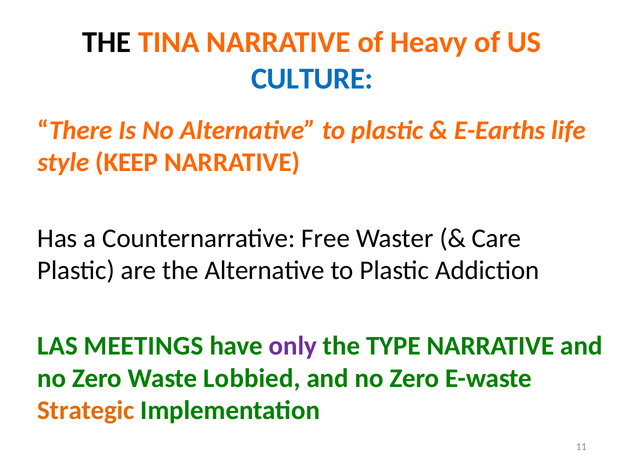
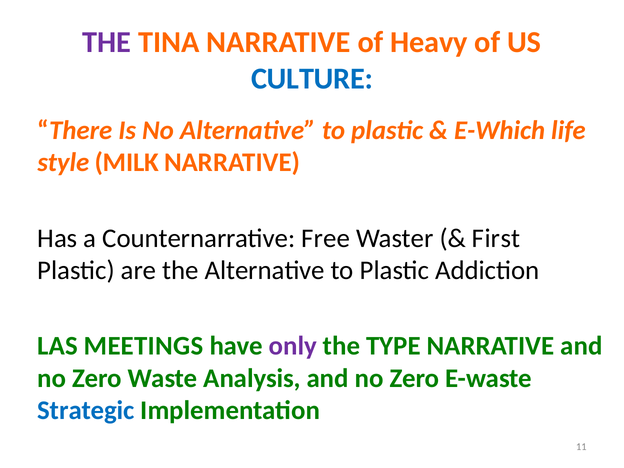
THE at (107, 42) colour: black -> purple
E-Earths: E-Earths -> E-Which
KEEP: KEEP -> MILK
Care: Care -> First
Lobbied: Lobbied -> Analysis
Strategic colour: orange -> blue
